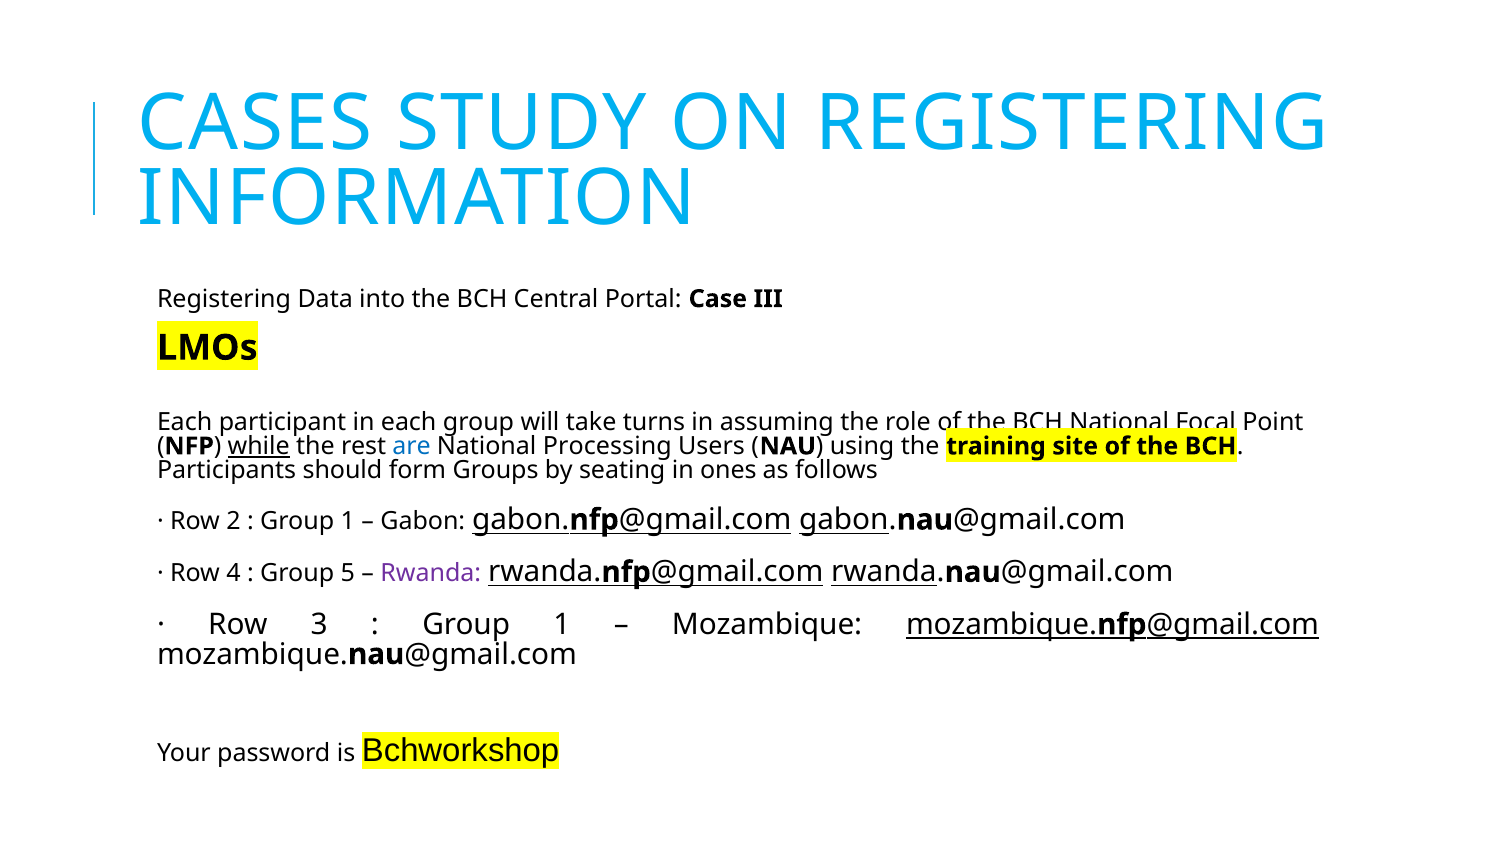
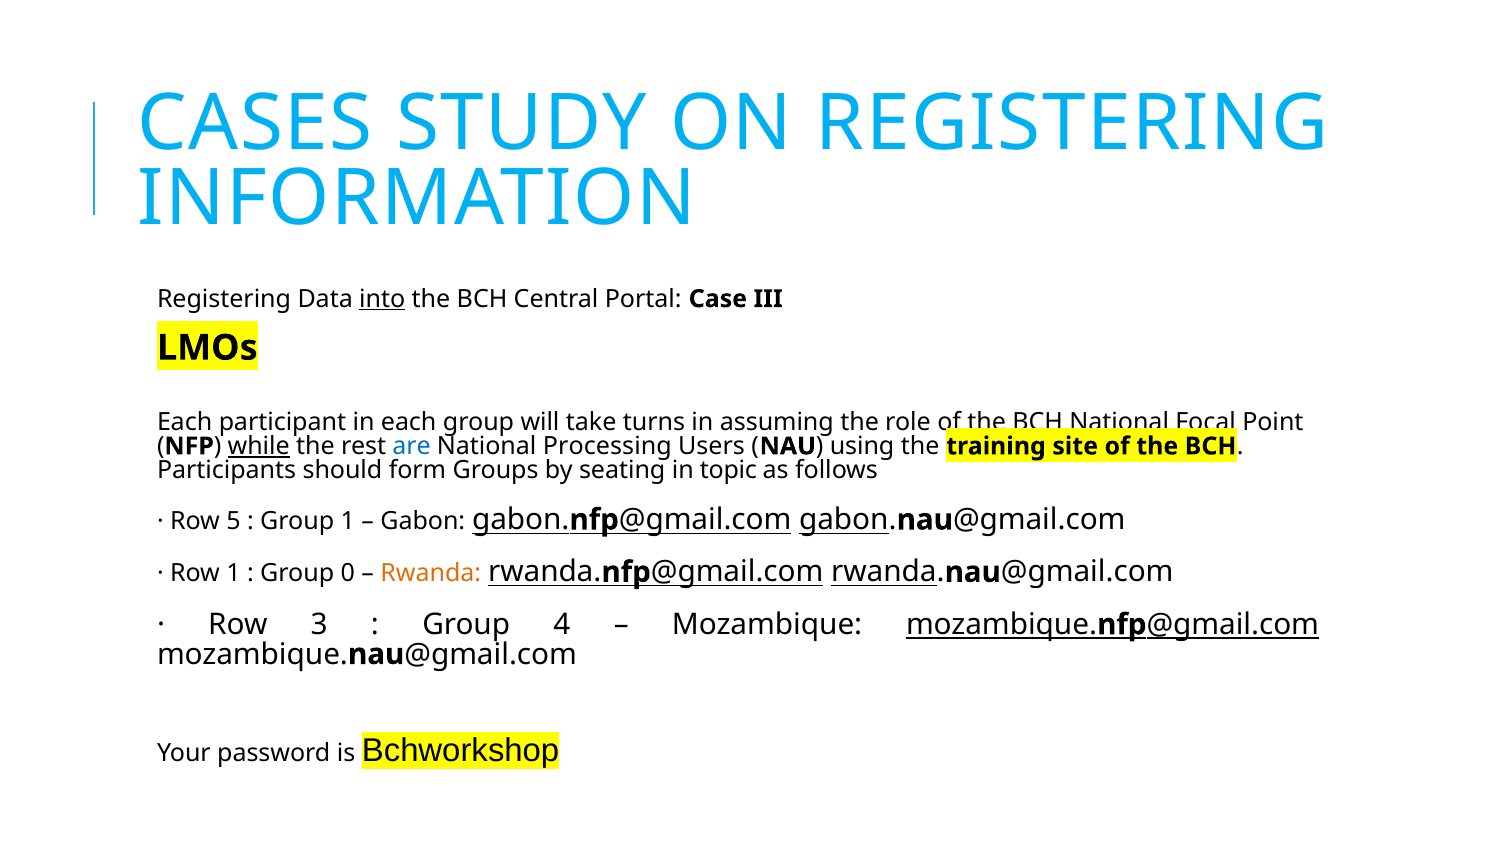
into underline: none -> present
ones: ones -> topic
2: 2 -> 5
Row 4: 4 -> 1
5: 5 -> 0
Rwanda at (431, 574) colour: purple -> orange
1 at (562, 625): 1 -> 4
